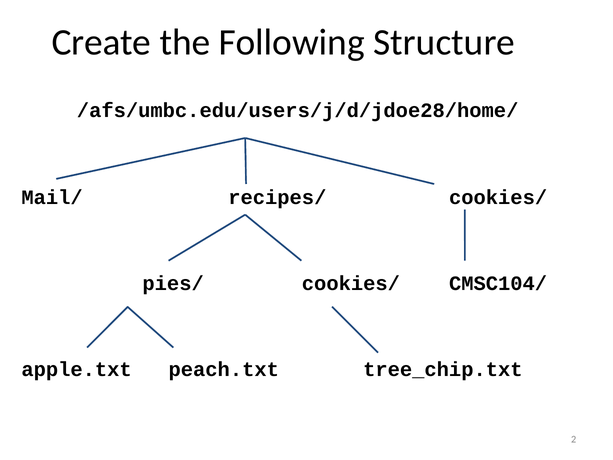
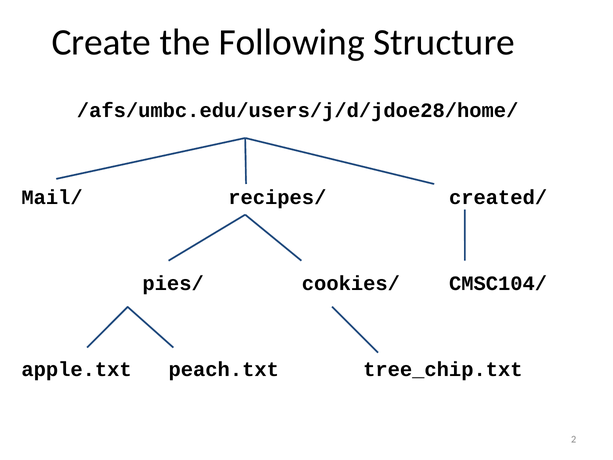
recipes/ cookies/: cookies/ -> created/
